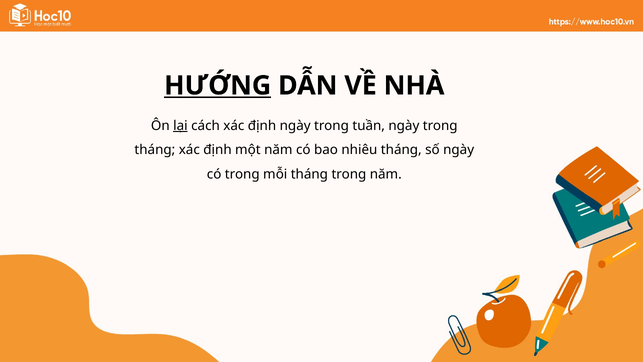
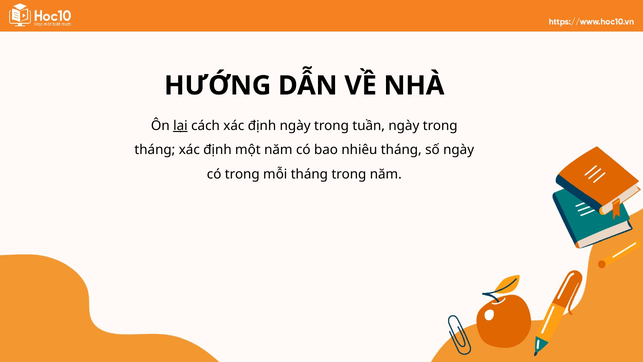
HƯỚNG underline: present -> none
